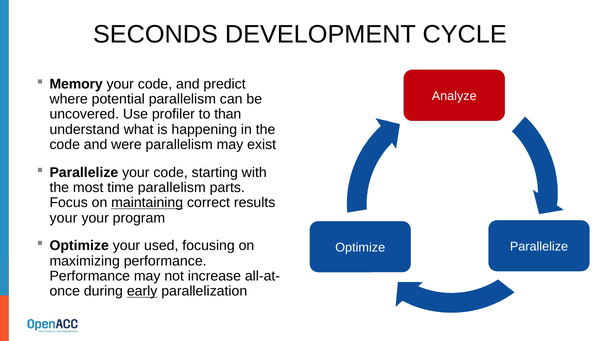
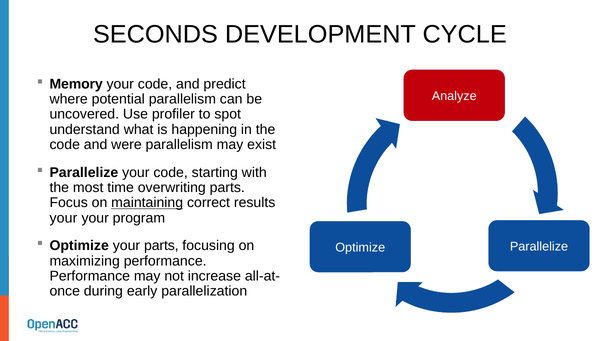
than: than -> spot
time parallelism: parallelism -> overwriting
your used: used -> parts
early underline: present -> none
